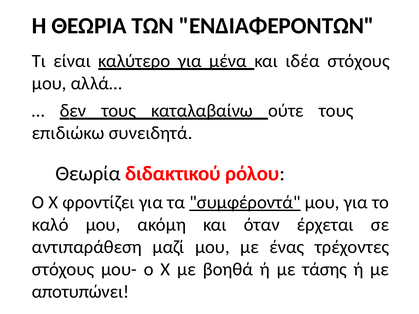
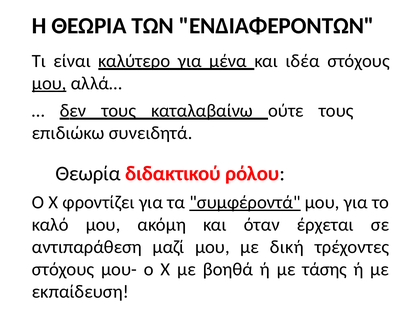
μου at (49, 83) underline: none -> present
ένας: ένας -> δική
αποτυπώνει: αποτυπώνει -> εκπαίδευση
